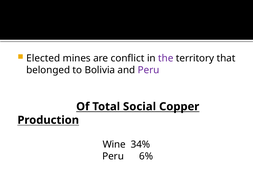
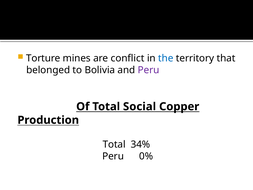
Elected: Elected -> Torture
the colour: purple -> blue
Wine at (114, 144): Wine -> Total
6%: 6% -> 0%
